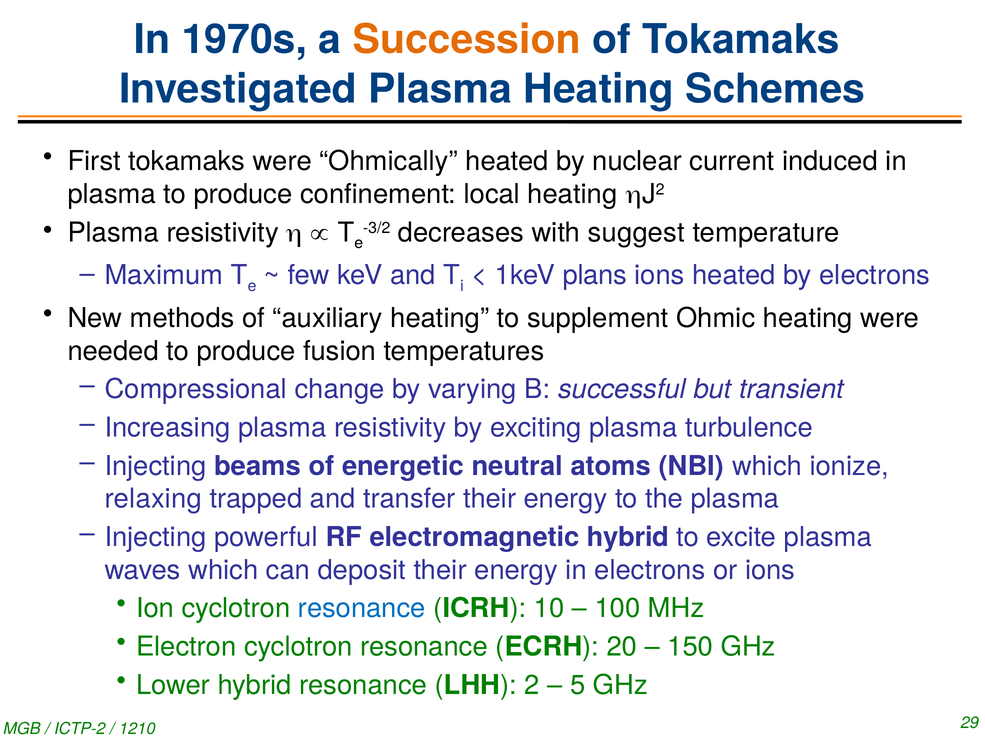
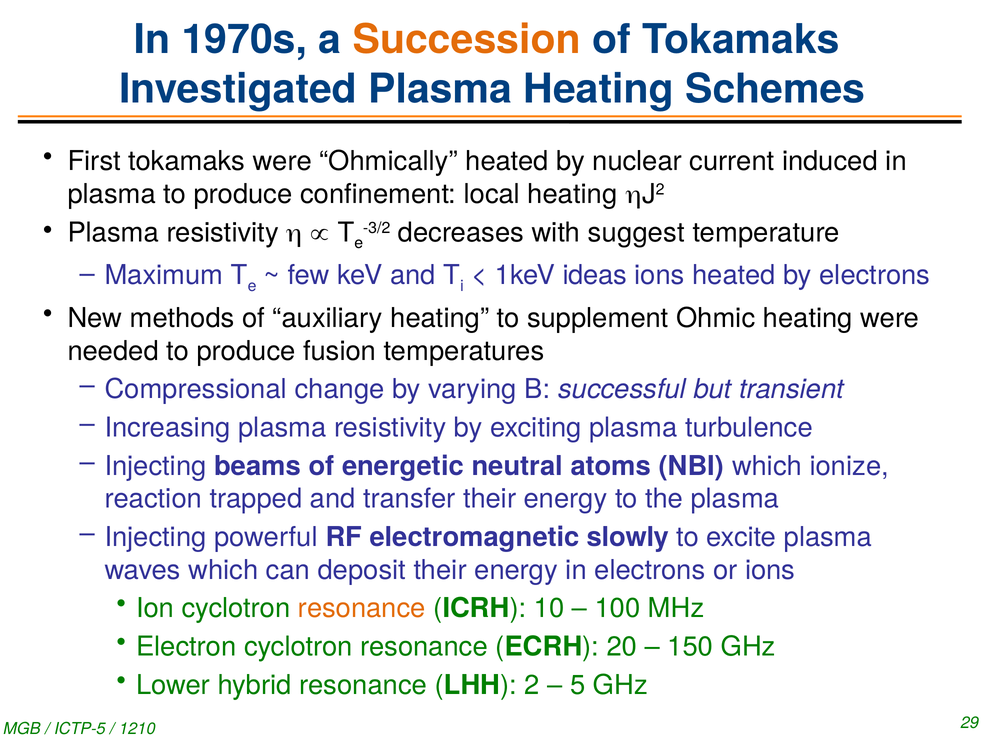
plans: plans -> ideas
relaxing: relaxing -> reaction
electromagnetic hybrid: hybrid -> slowly
resonance at (362, 608) colour: blue -> orange
ICTP-2: ICTP-2 -> ICTP-5
